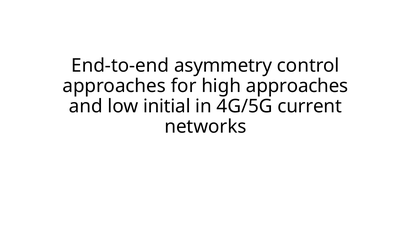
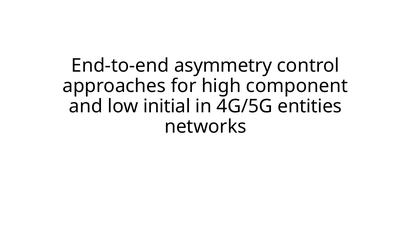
high approaches: approaches -> component
current: current -> entities
